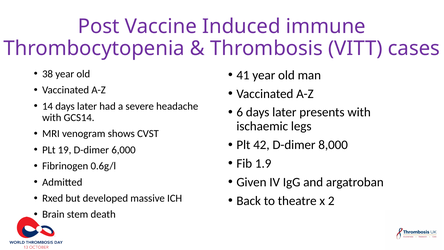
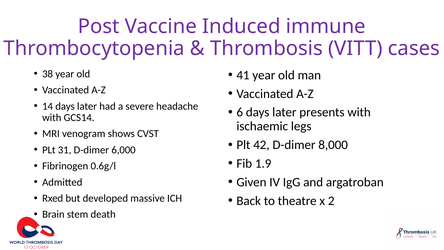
19: 19 -> 31
